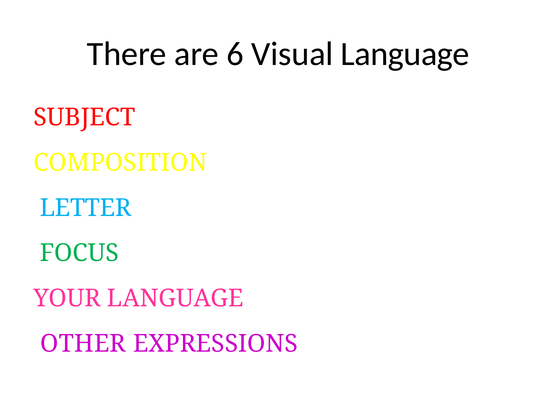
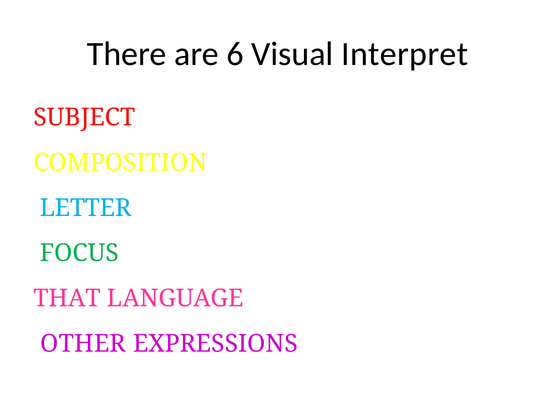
Visual Language: Language -> Interpret
YOUR: YOUR -> THAT
